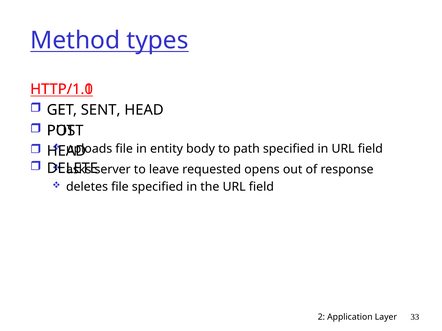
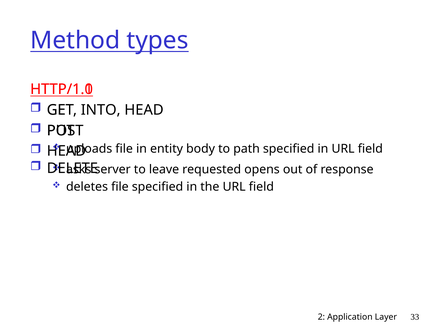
SENT: SENT -> INTO
